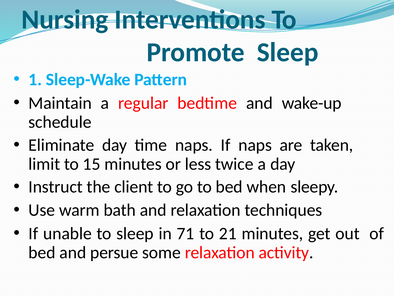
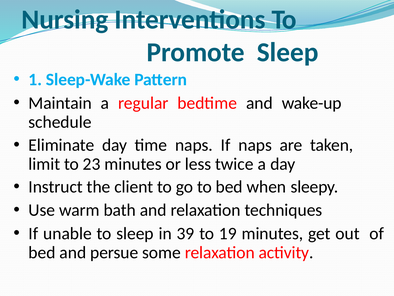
15: 15 -> 23
71: 71 -> 39
21: 21 -> 19
